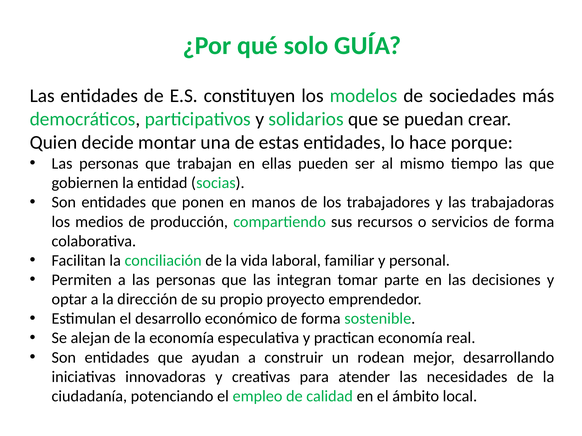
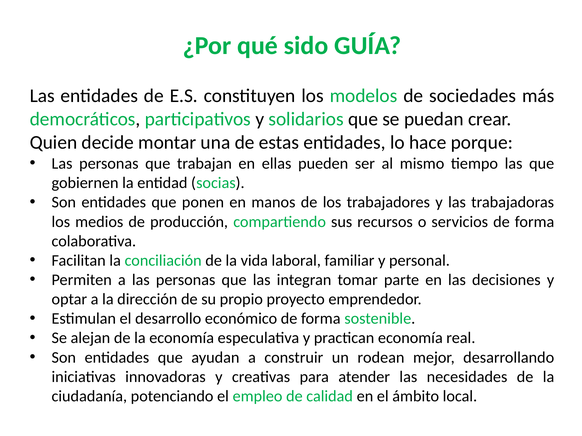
solo: solo -> sido
